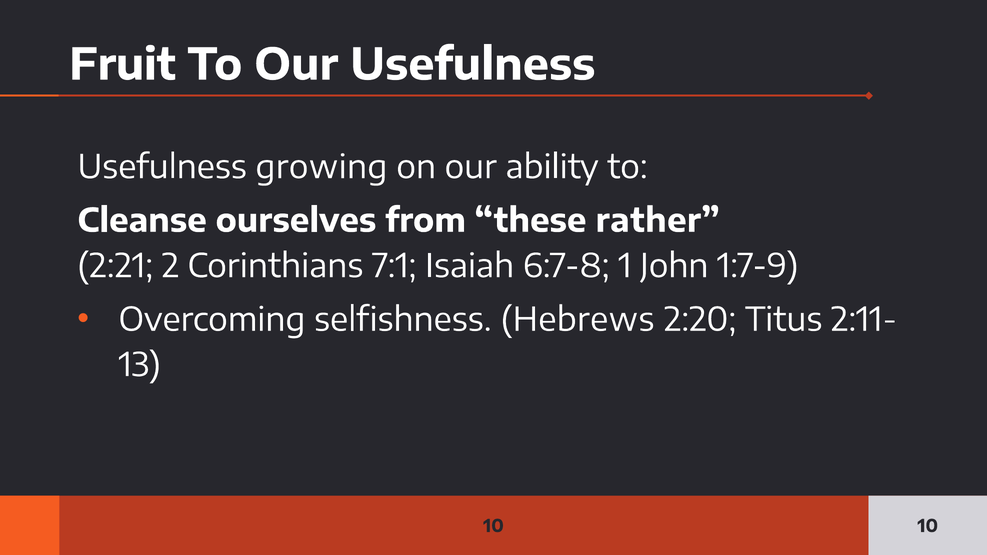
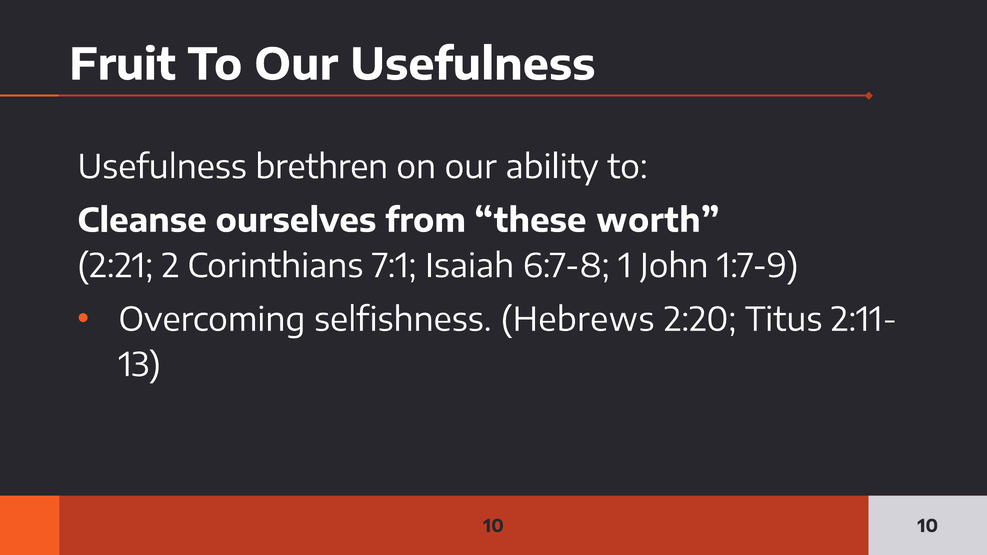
growing: growing -> brethren
rather: rather -> worth
